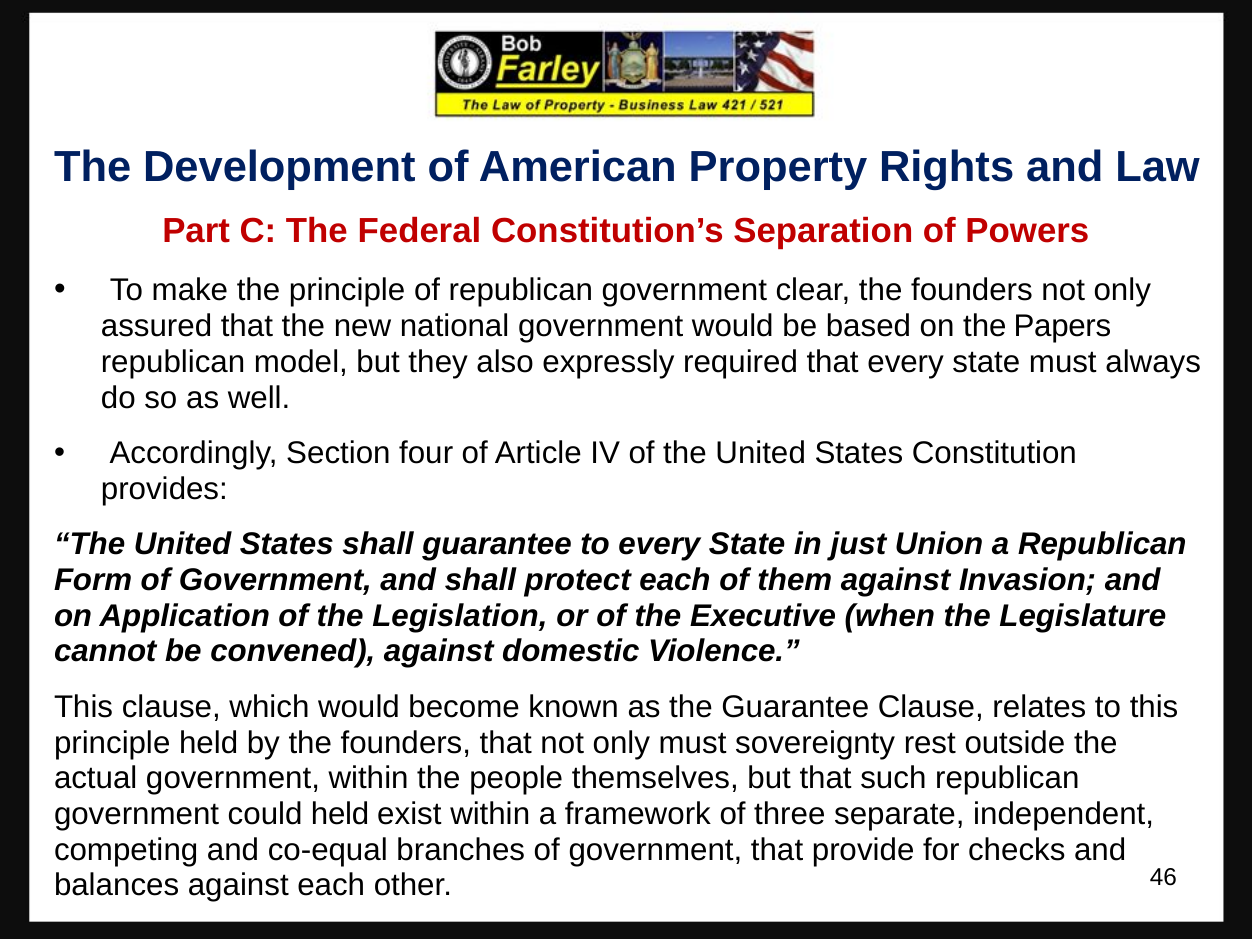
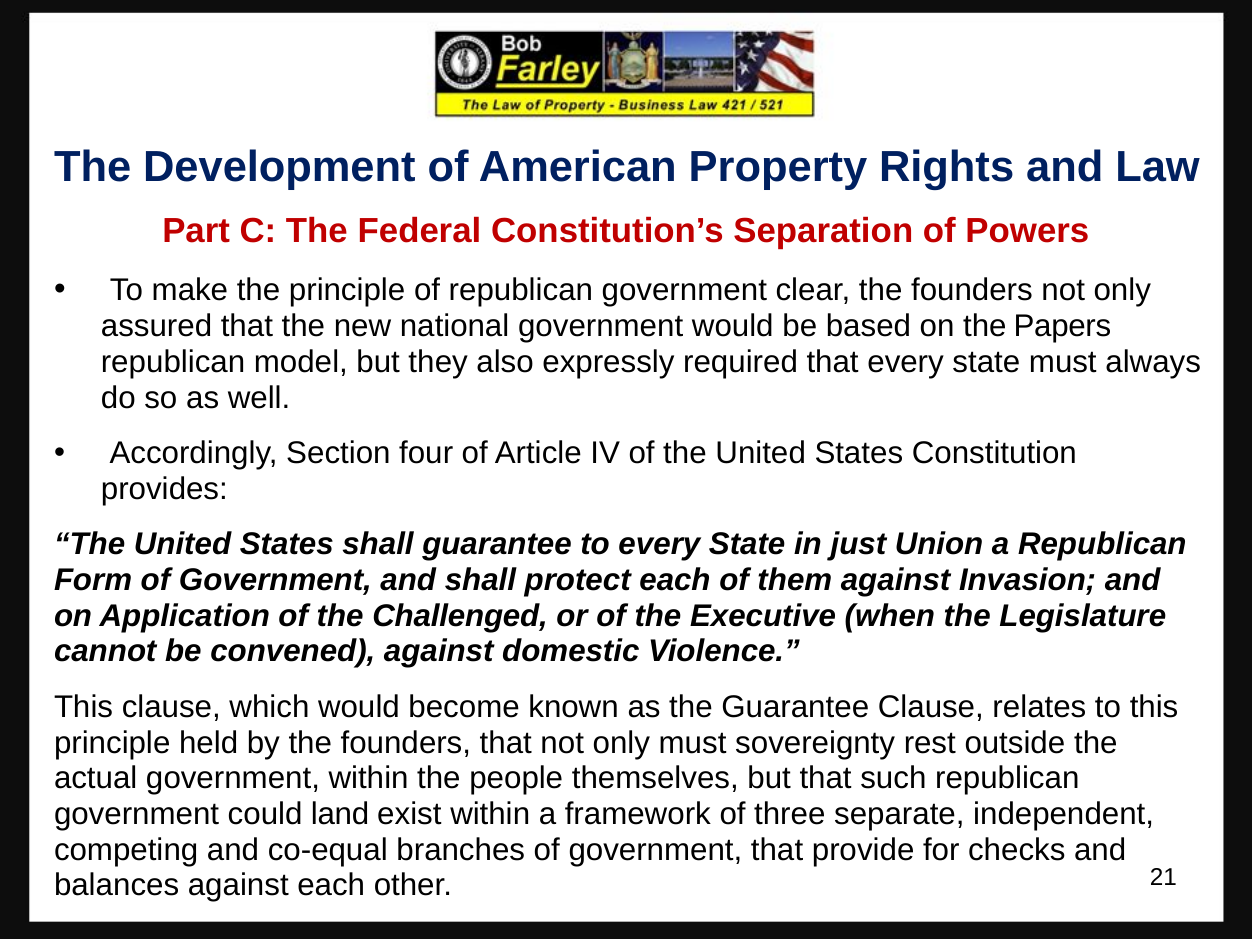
Legislation: Legislation -> Challenged
could held: held -> land
46: 46 -> 21
